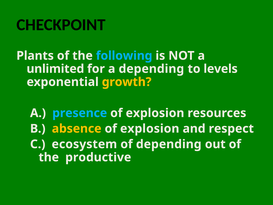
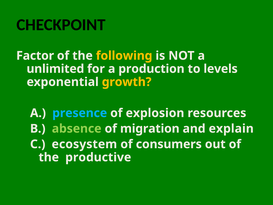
Plants: Plants -> Factor
following colour: light blue -> yellow
a depending: depending -> production
absence colour: yellow -> light green
explosion at (150, 128): explosion -> migration
respect: respect -> explain
of depending: depending -> consumers
